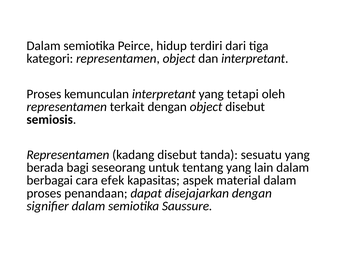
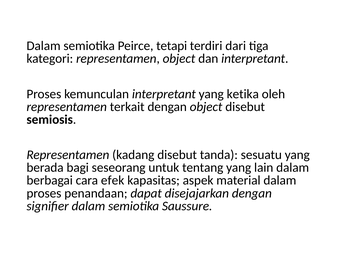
hidup: hidup -> tetapi
tetapi: tetapi -> ketika
